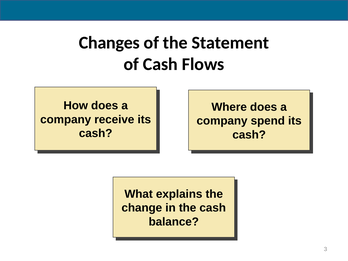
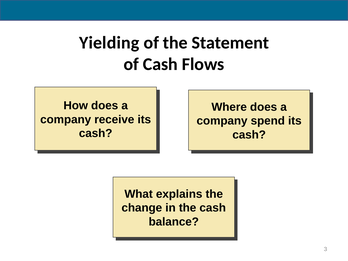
Changes: Changes -> Yielding
